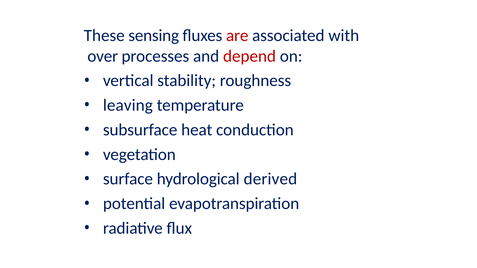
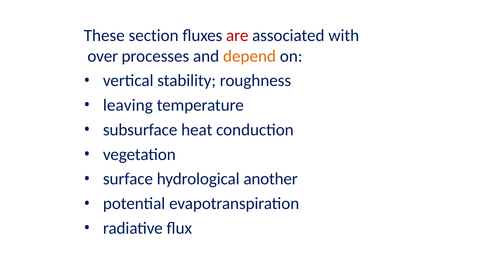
sensing: sensing -> section
depend colour: red -> orange
derived: derived -> another
